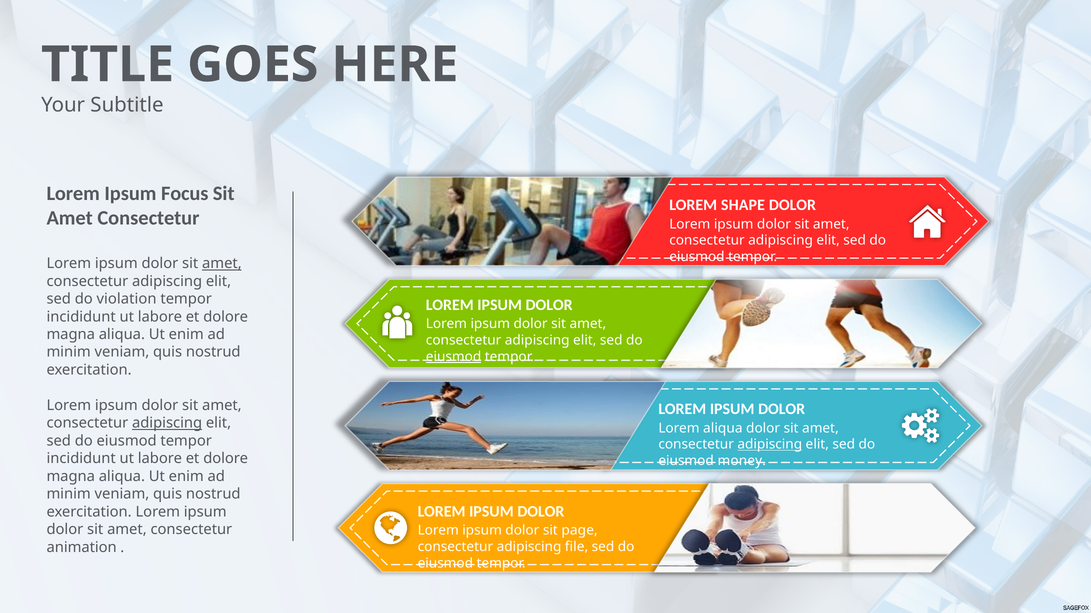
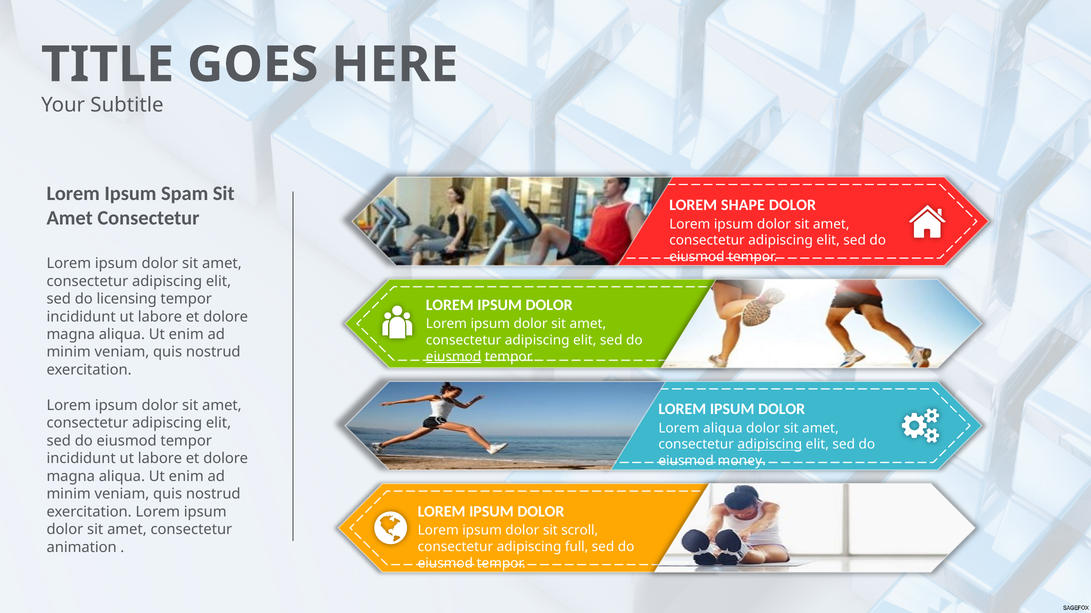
Focus: Focus -> Spam
amet at (222, 264) underline: present -> none
violation: violation -> licensing
adipiscing at (167, 424) underline: present -> none
page: page -> scroll
file: file -> full
